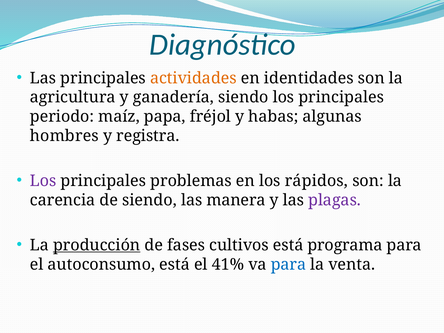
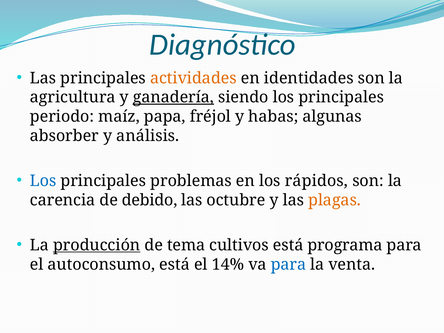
ganadería underline: none -> present
hombres: hombres -> absorber
registra: registra -> análisis
Los at (43, 181) colour: purple -> blue
de siendo: siendo -> debido
manera: manera -> octubre
plagas colour: purple -> orange
fases: fases -> tema
41%: 41% -> 14%
